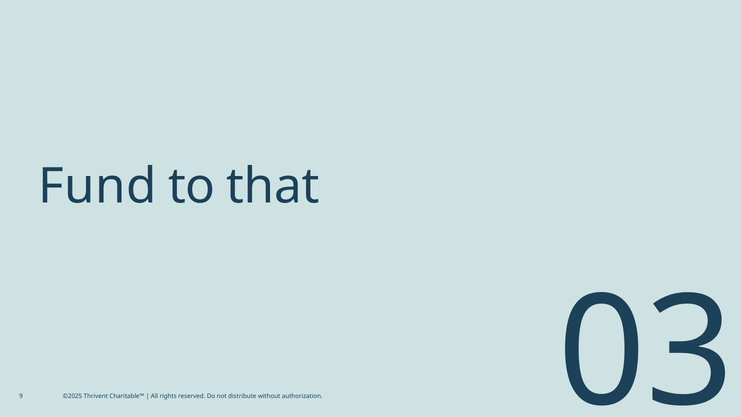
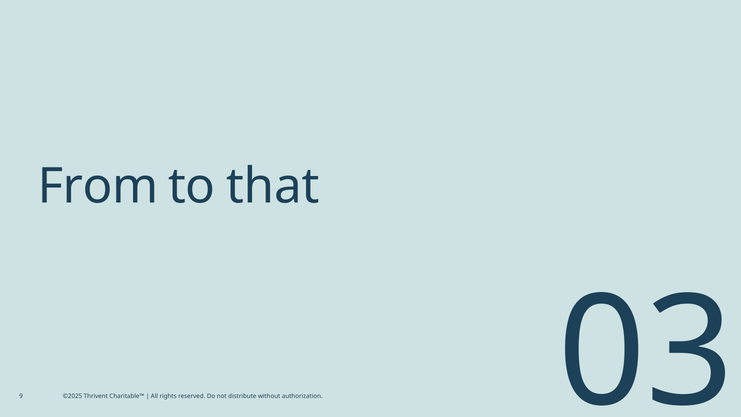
Fund: Fund -> From
